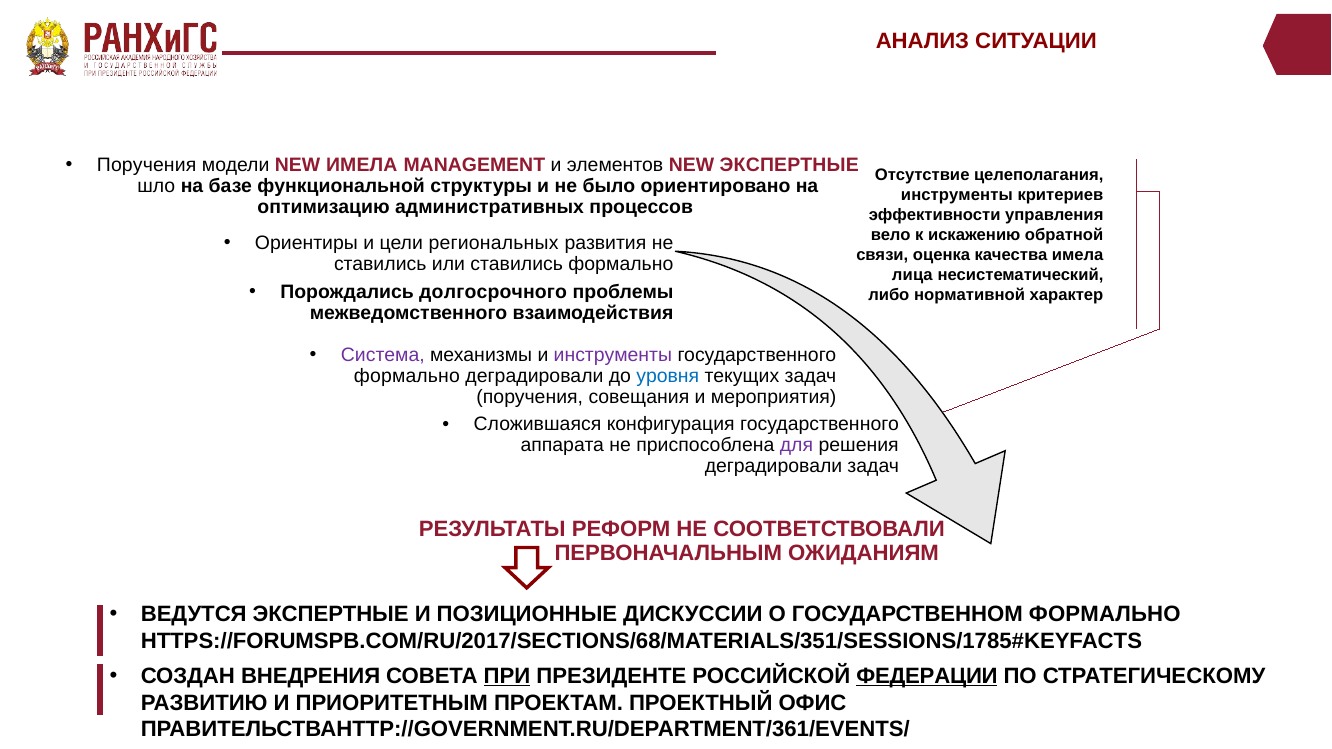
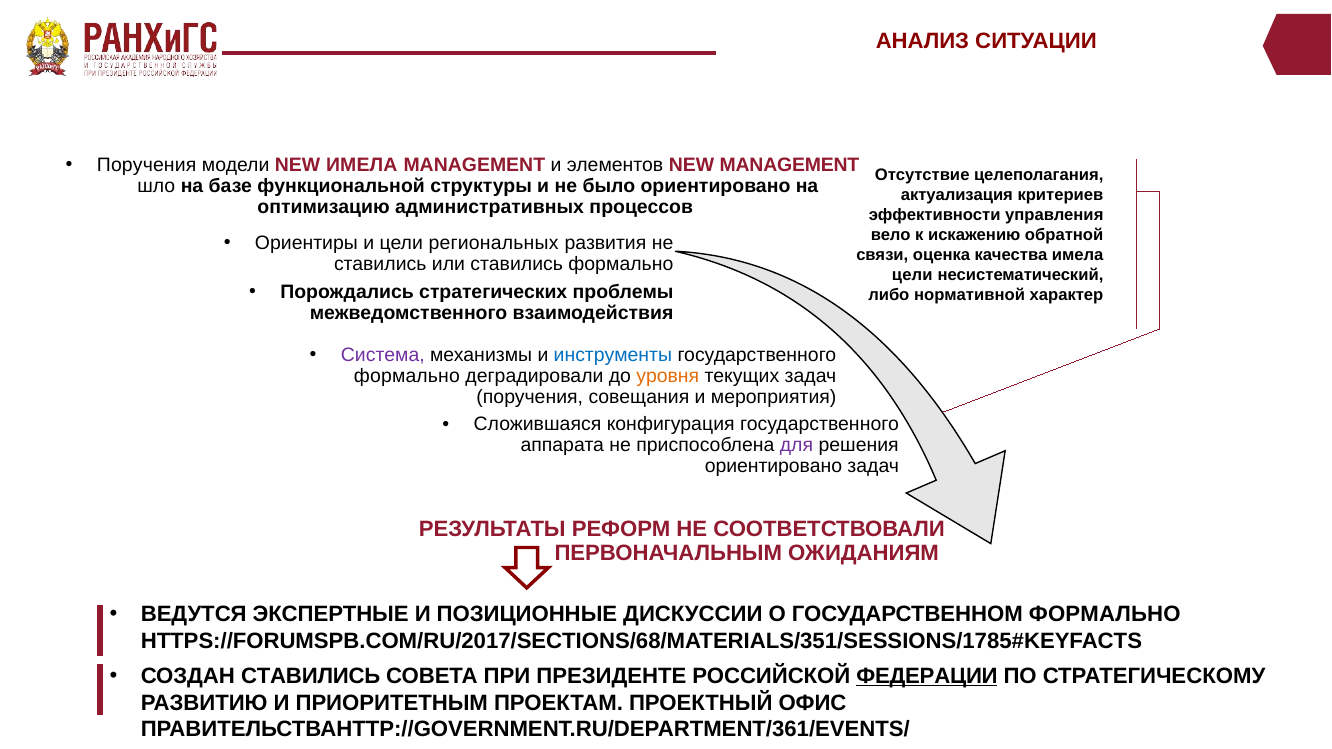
NEW ЭКСПЕРТНЫЕ: ЭКСПЕРТНЫЕ -> MANAGEMENT
инструменты at (957, 195): инструменты -> актуализация
лица at (912, 275): лица -> цели
долгосрочного: долгосрочного -> стратегических
инструменты at (613, 355) colour: purple -> blue
уровня colour: blue -> orange
деградировали at (774, 466): деградировали -> ориентировано
СОЗДАН ВНЕДРЕНИЯ: ВНЕДРЕНИЯ -> СТАВИЛИСЬ
ПРИ underline: present -> none
